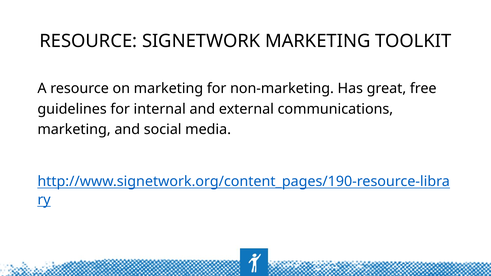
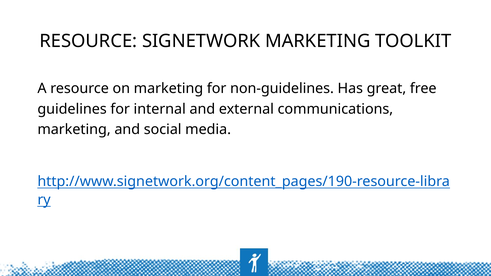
non-marketing: non-marketing -> non-guidelines
